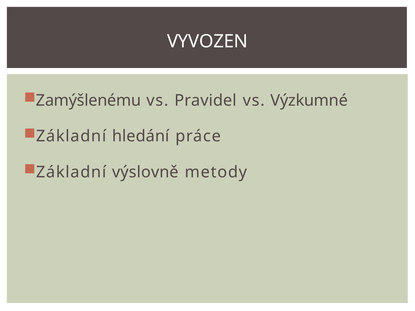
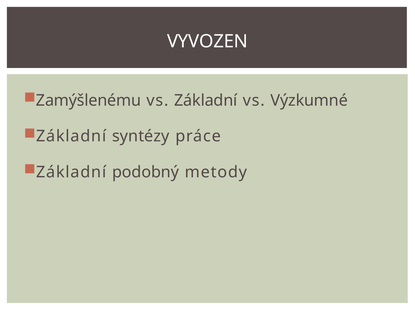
vs Pravidel: Pravidel -> Základní
hledání: hledání -> syntézy
výslovně: výslovně -> podobný
